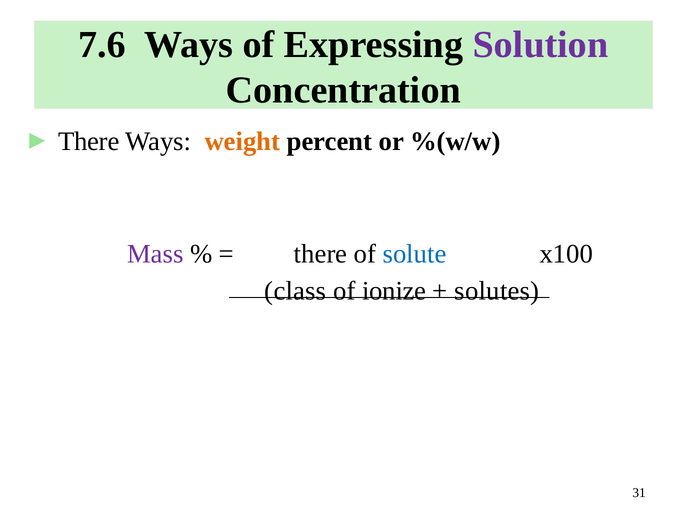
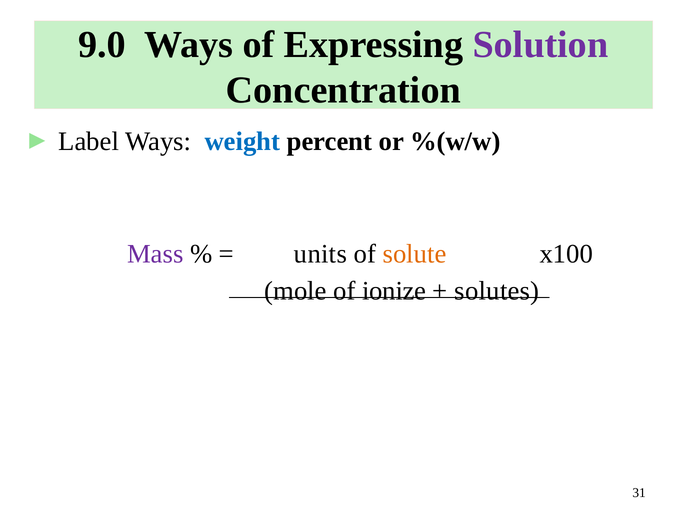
7.6: 7.6 -> 9.0
There at (89, 142): There -> Label
weight colour: orange -> blue
there at (321, 254): there -> units
solute colour: blue -> orange
class: class -> mole
